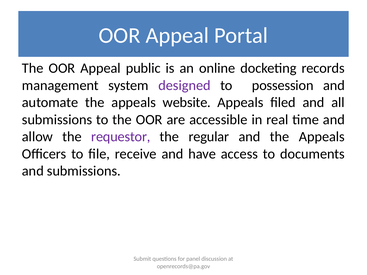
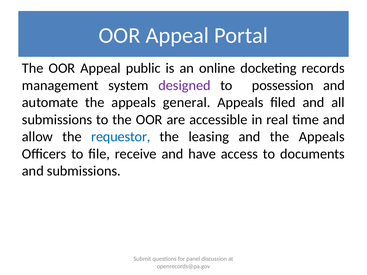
website: website -> general
requestor colour: purple -> blue
regular: regular -> leasing
